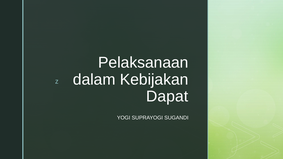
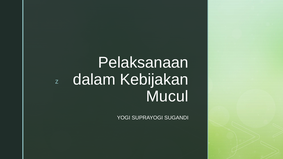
Dapat: Dapat -> Mucul
